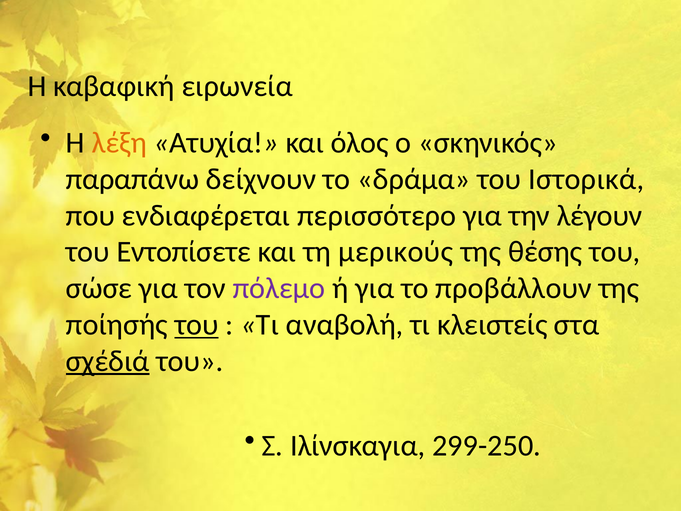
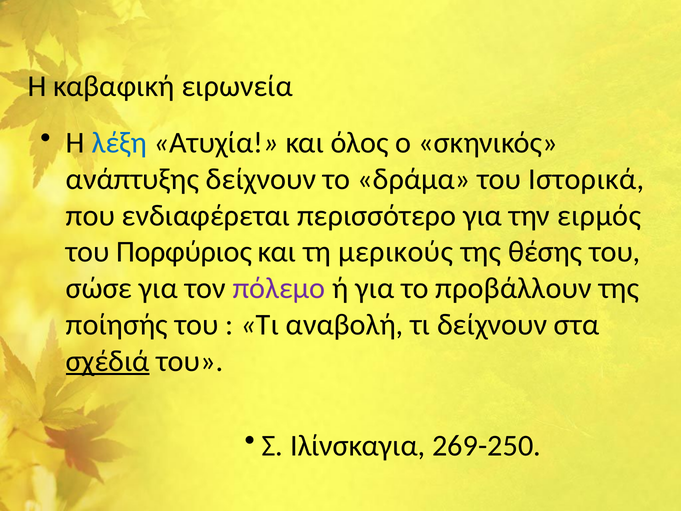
λέξη colour: orange -> blue
παραπάνω: παραπάνω -> ανάπτυξης
λέγουν: λέγουν -> ειρμός
Εντοπίσετε: Εντοπίσετε -> Πορφύριος
του at (197, 325) underline: present -> none
τι κλειστείς: κλειστείς -> δείχνουν
299-250: 299-250 -> 269-250
